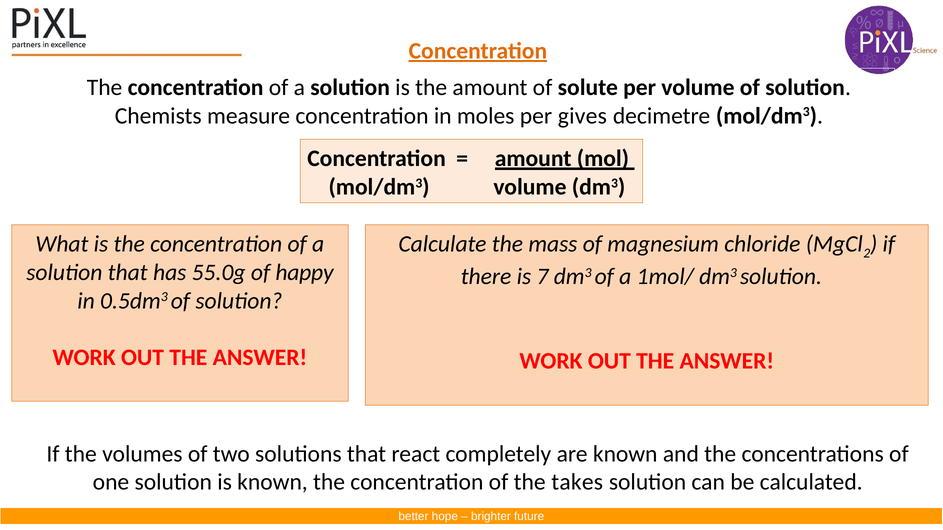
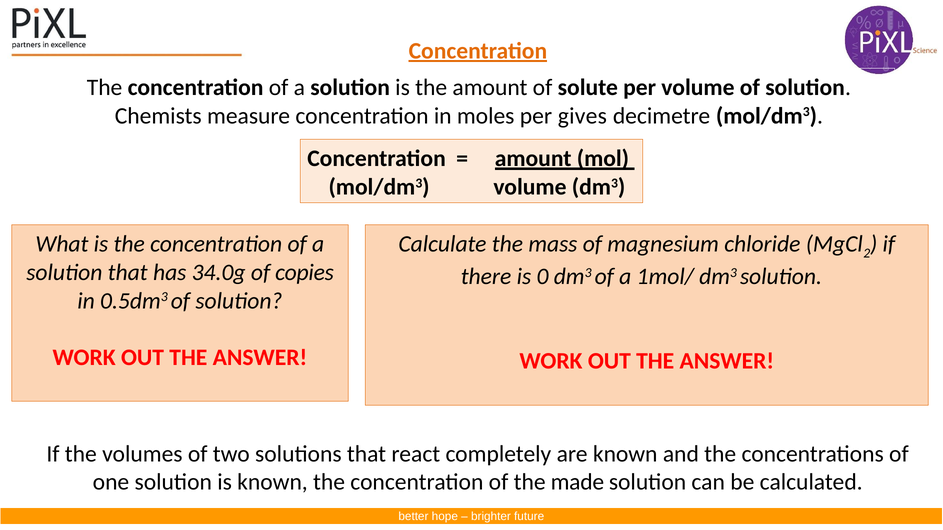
55.0g: 55.0g -> 34.0g
happy: happy -> copies
7: 7 -> 0
takes: takes -> made
